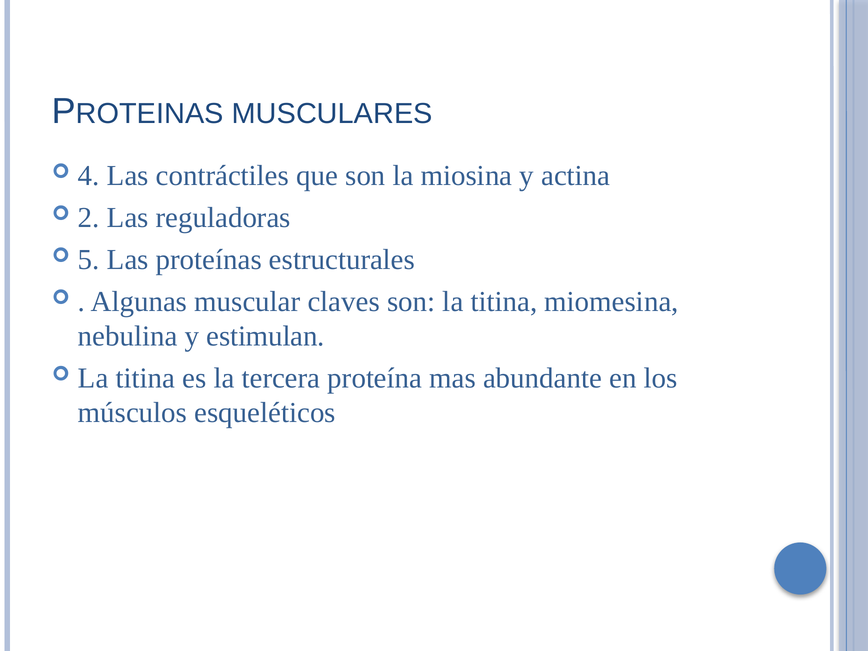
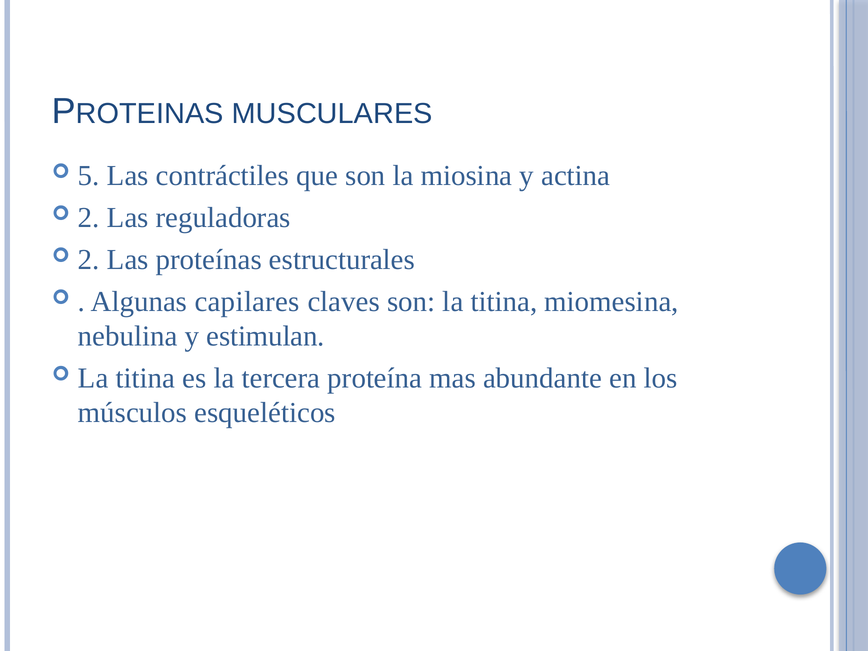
4: 4 -> 5
5 at (89, 259): 5 -> 2
muscular: muscular -> capilares
